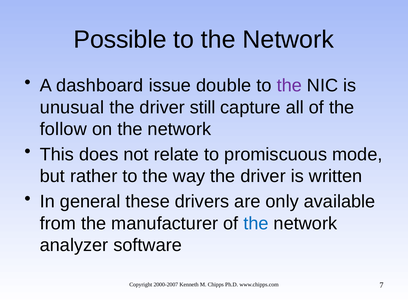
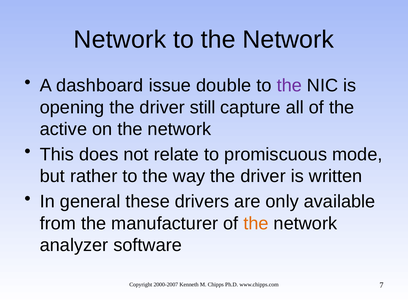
Possible at (120, 39): Possible -> Network
unusual: unusual -> opening
follow: follow -> active
the at (256, 223) colour: blue -> orange
